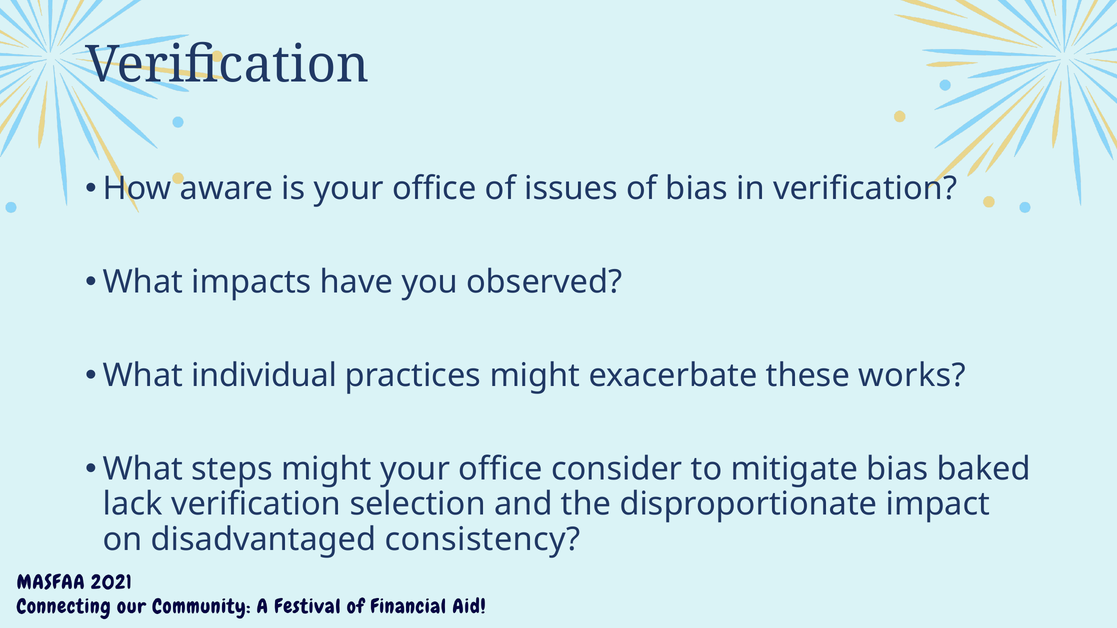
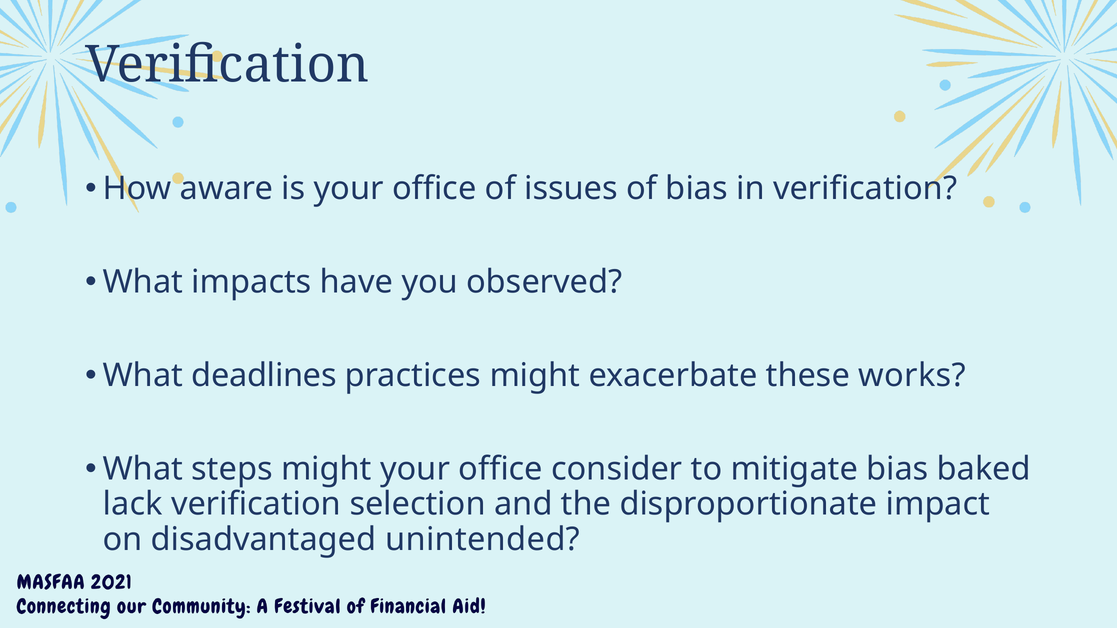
individual: individual -> deadlines
consistency: consistency -> unintended
